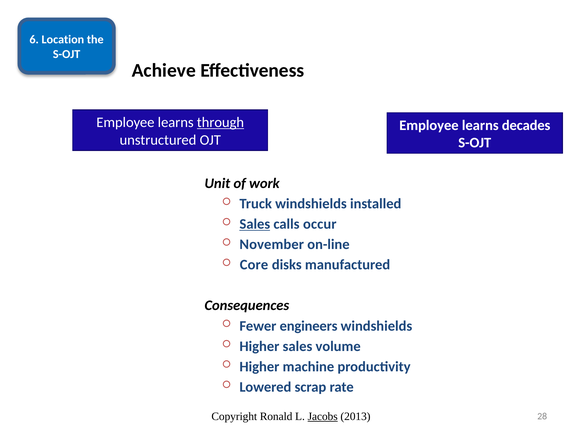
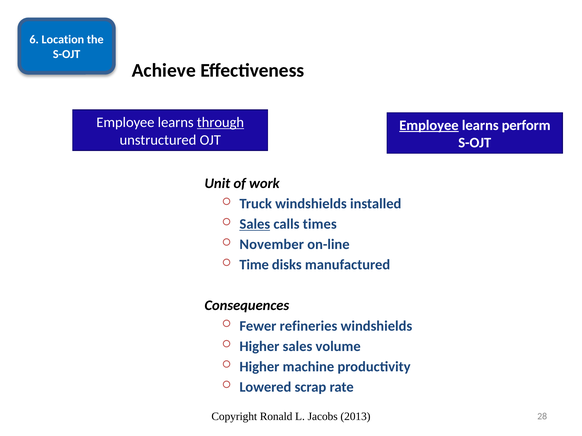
Employee at (429, 125) underline: none -> present
decades: decades -> perform
occur: occur -> times
Core: Core -> Time
engineers: engineers -> refineries
Jacobs underline: present -> none
